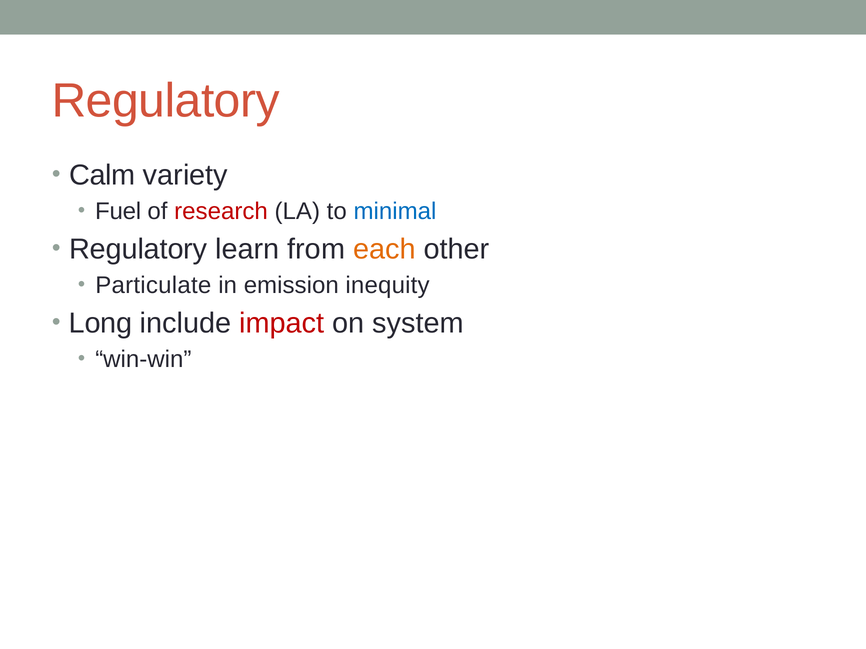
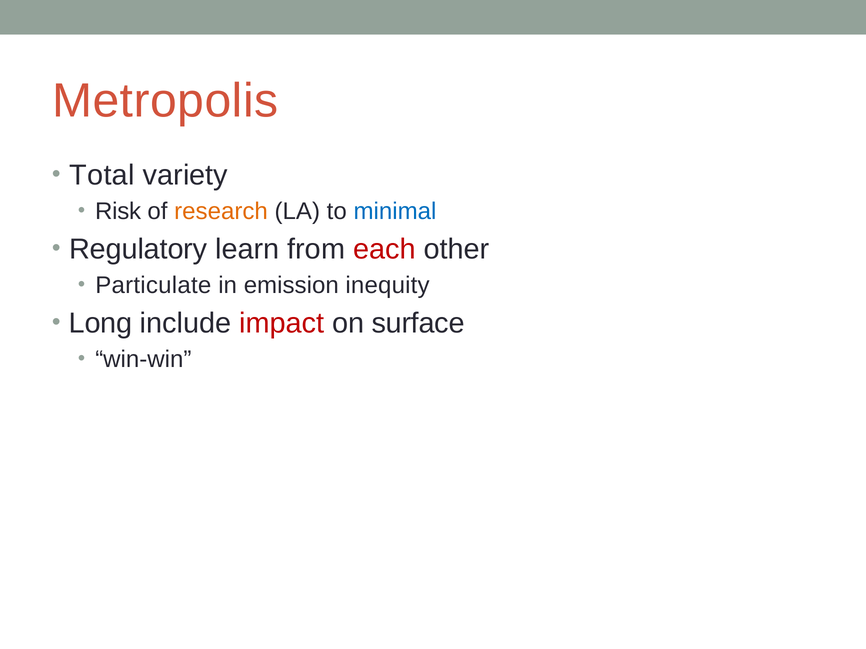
Regulatory at (166, 101): Regulatory -> Metropolis
Calm: Calm -> Total
Fuel: Fuel -> Risk
research colour: red -> orange
each colour: orange -> red
system: system -> surface
